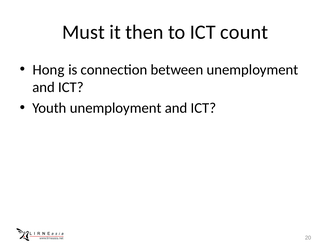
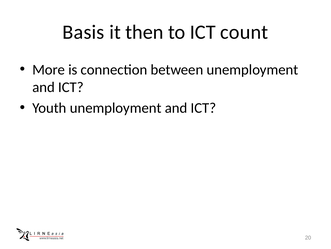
Must: Must -> Basis
Hong: Hong -> More
